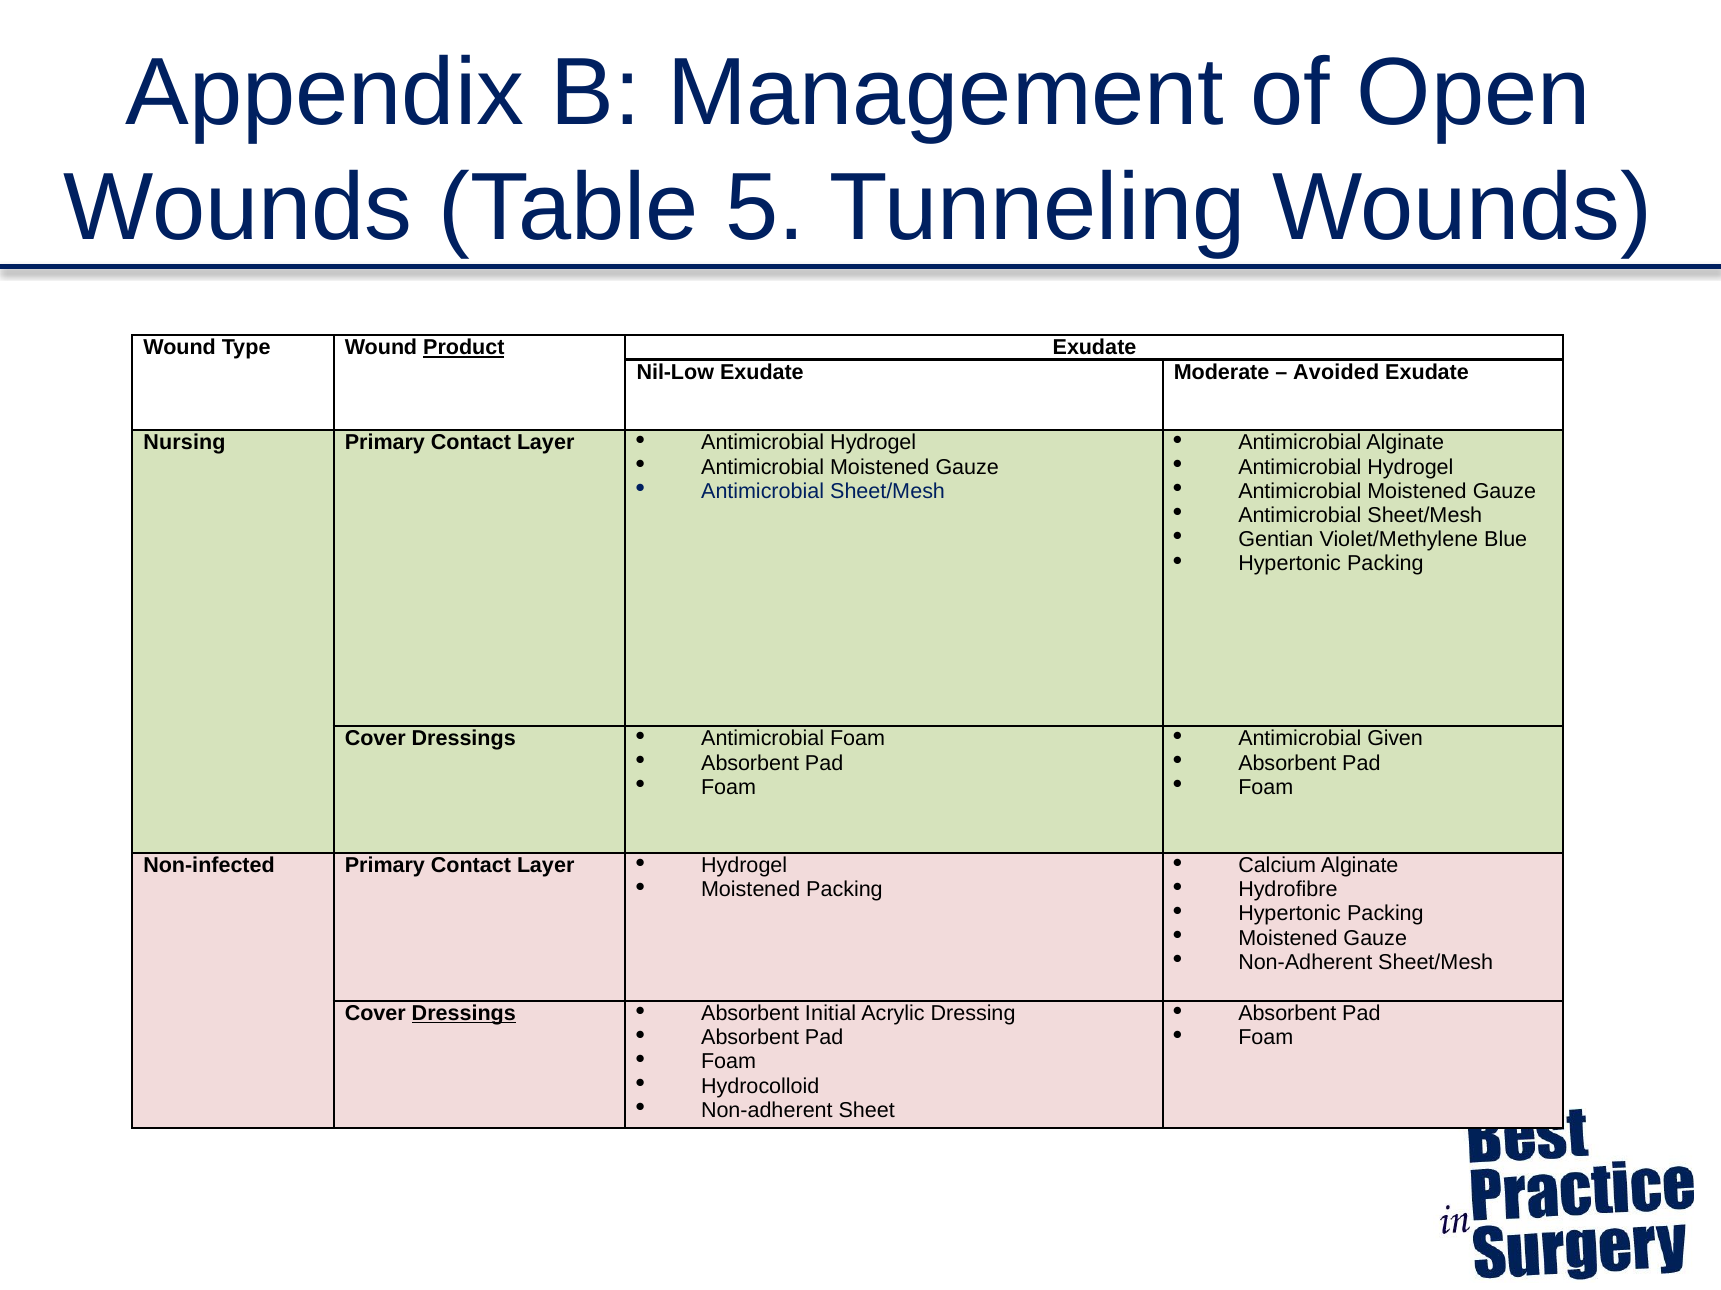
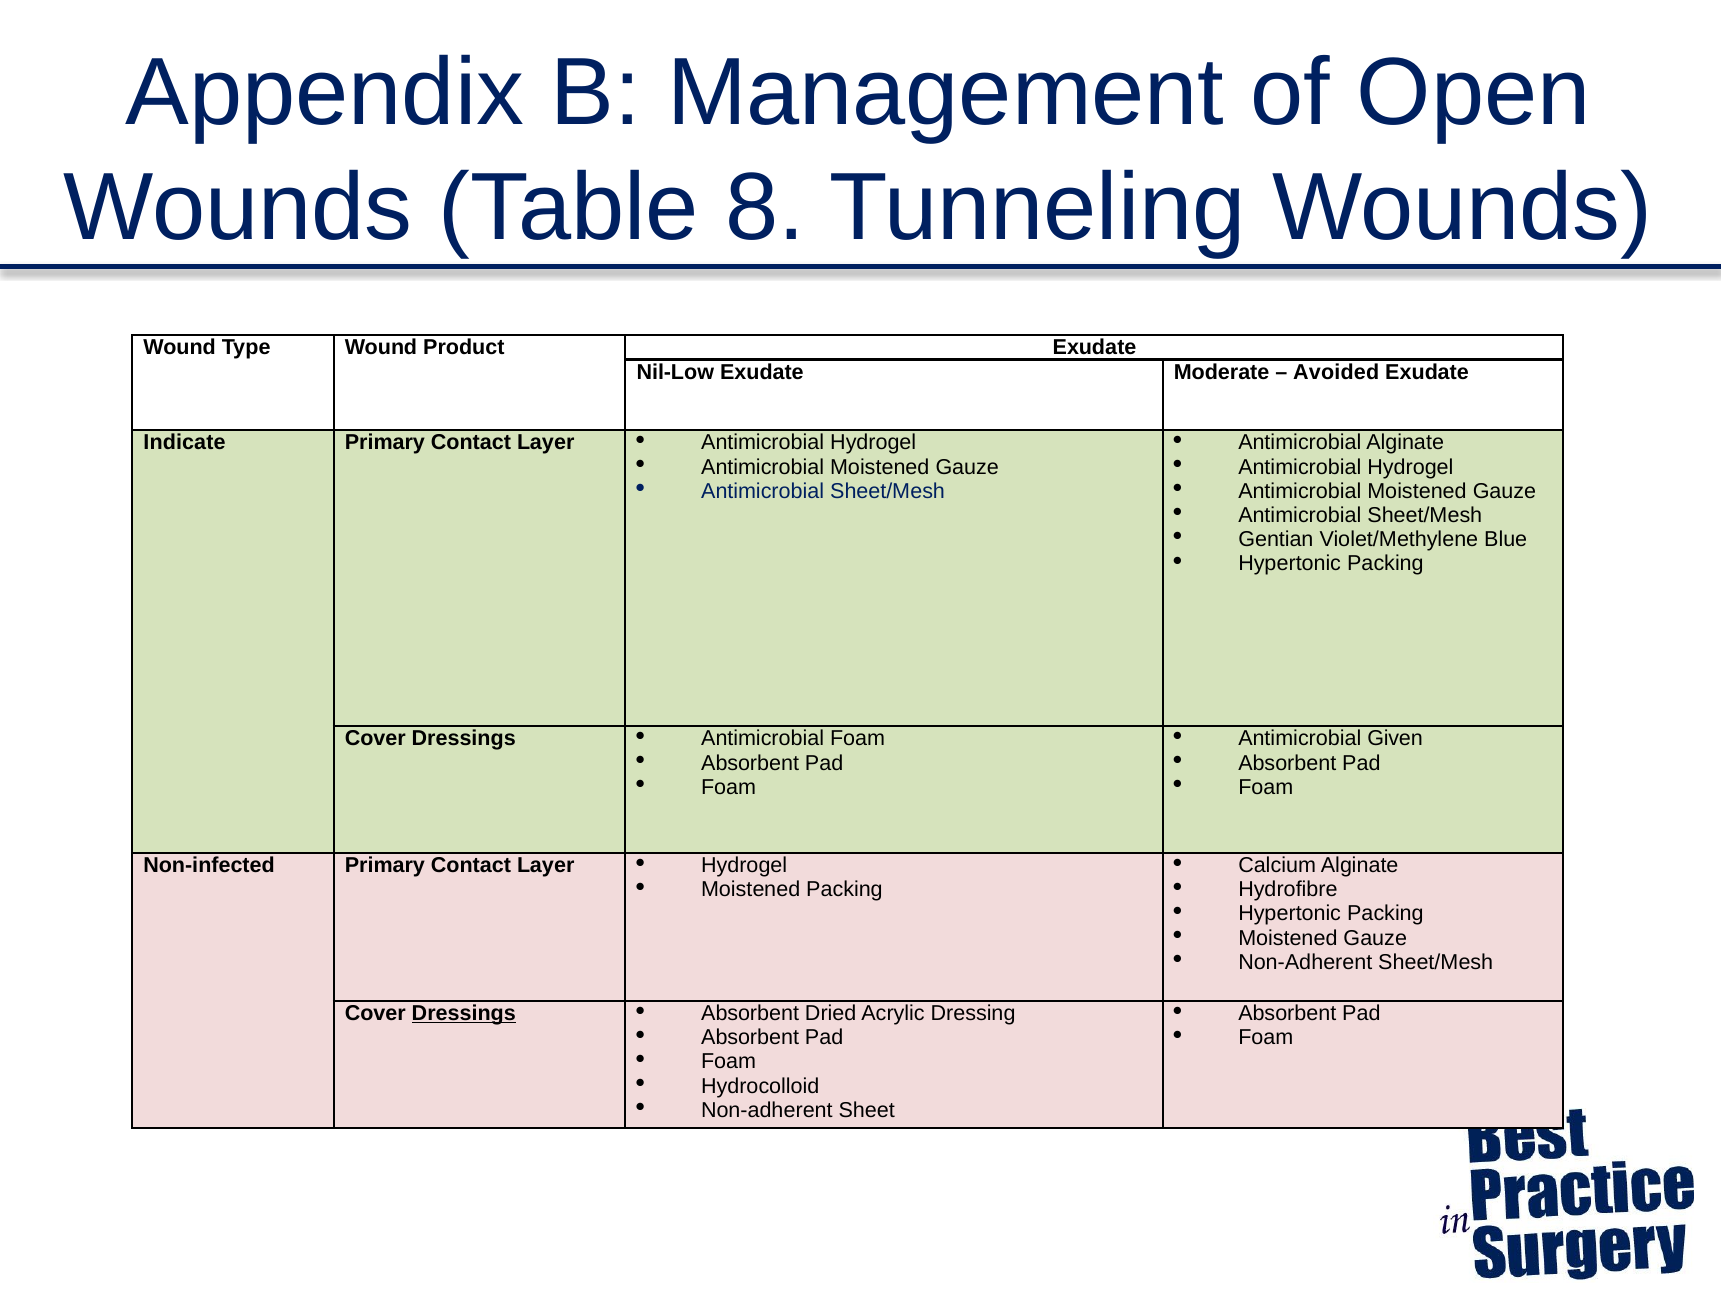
5: 5 -> 8
Product underline: present -> none
Nursing: Nursing -> Indicate
Initial: Initial -> Dried
